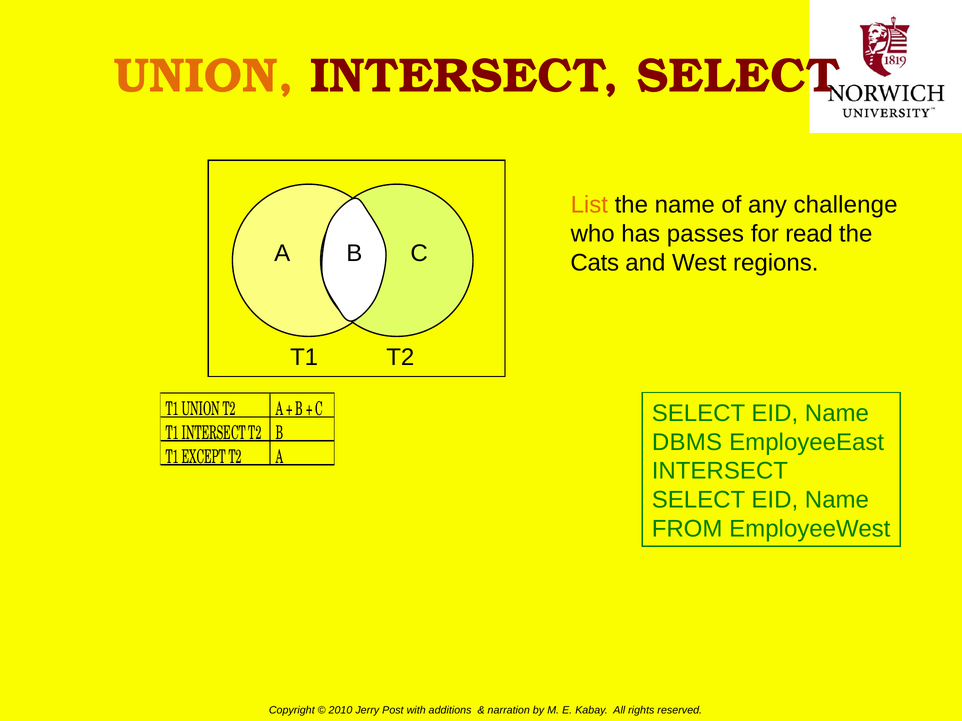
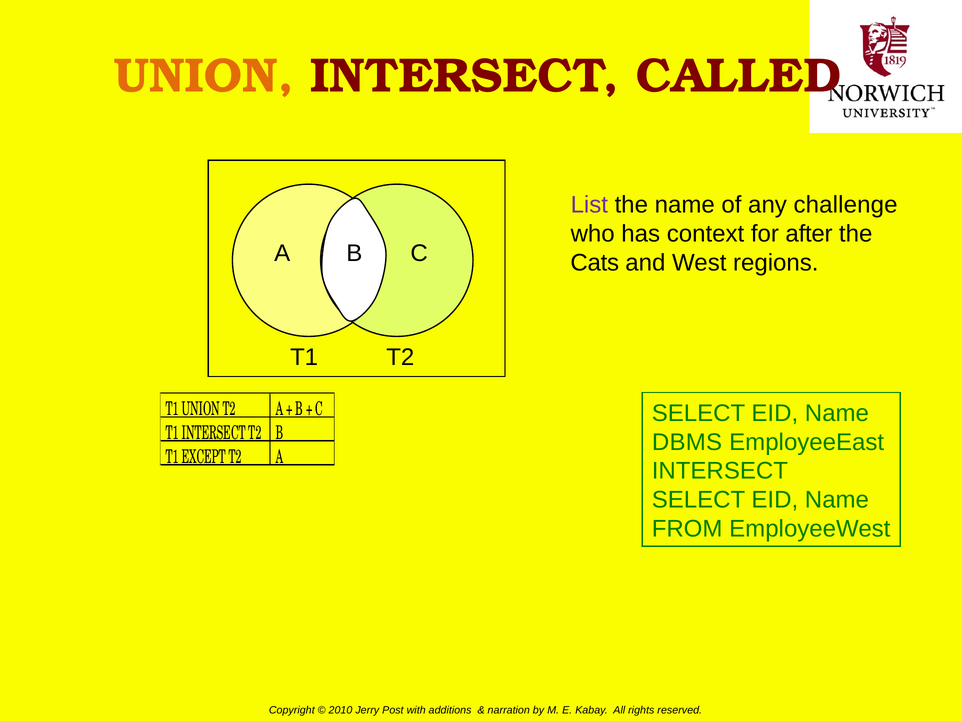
SELECT at (738, 76): SELECT -> CALLED
List colour: orange -> purple
passes: passes -> context
read: read -> after
